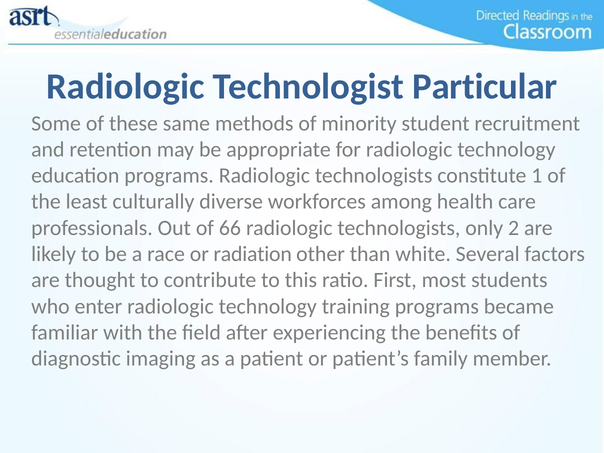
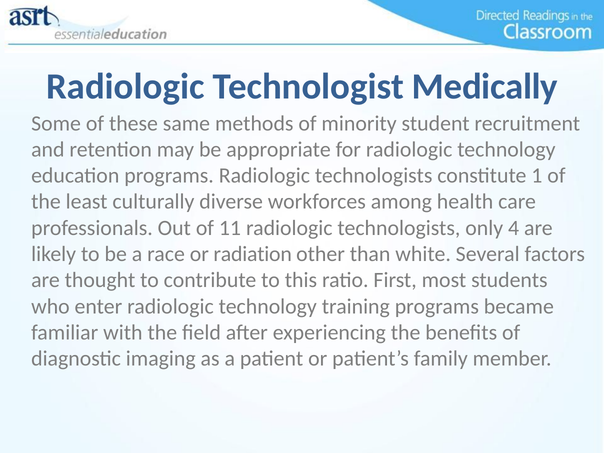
Particular: Particular -> Medically
66: 66 -> 11
2: 2 -> 4
